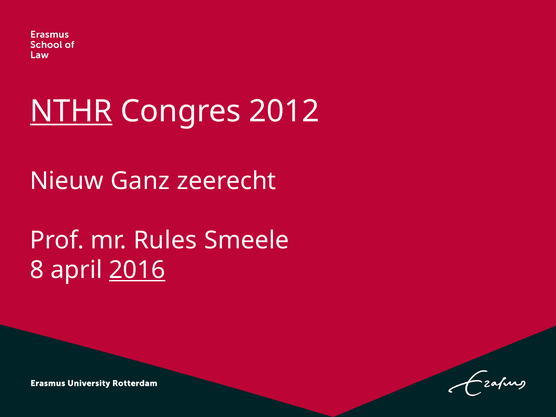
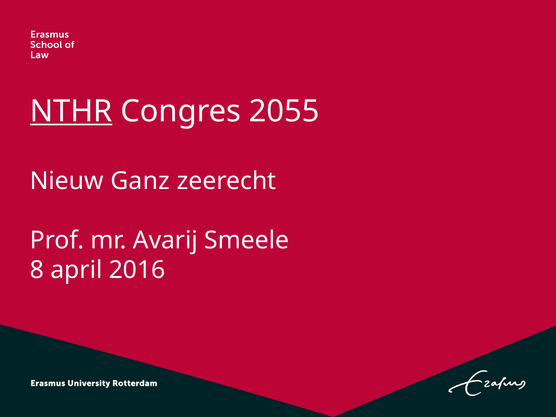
2012: 2012 -> 2055
Rules: Rules -> Avarij
2016 underline: present -> none
